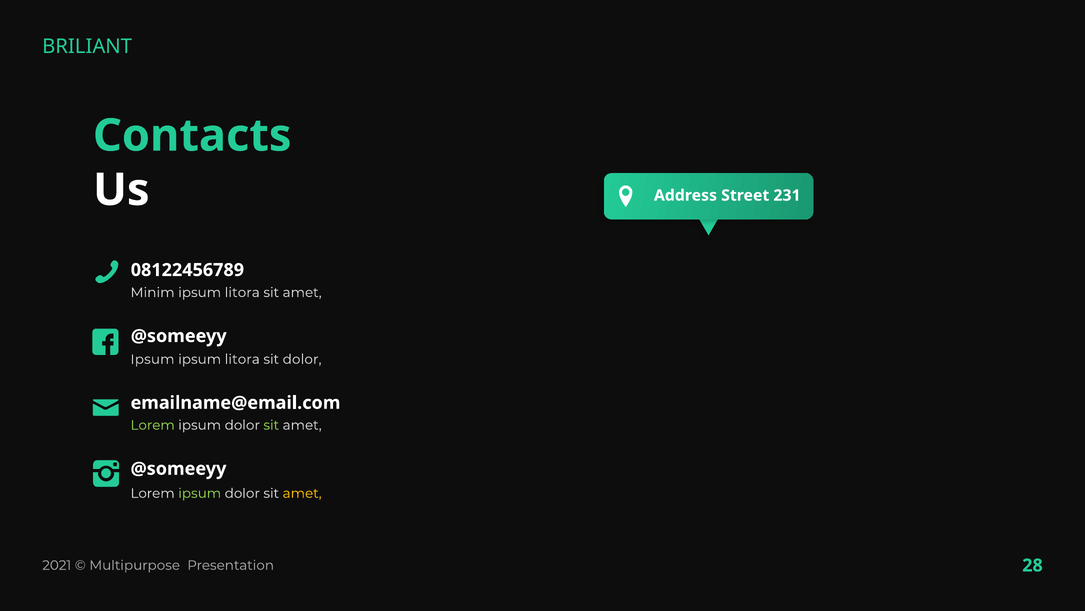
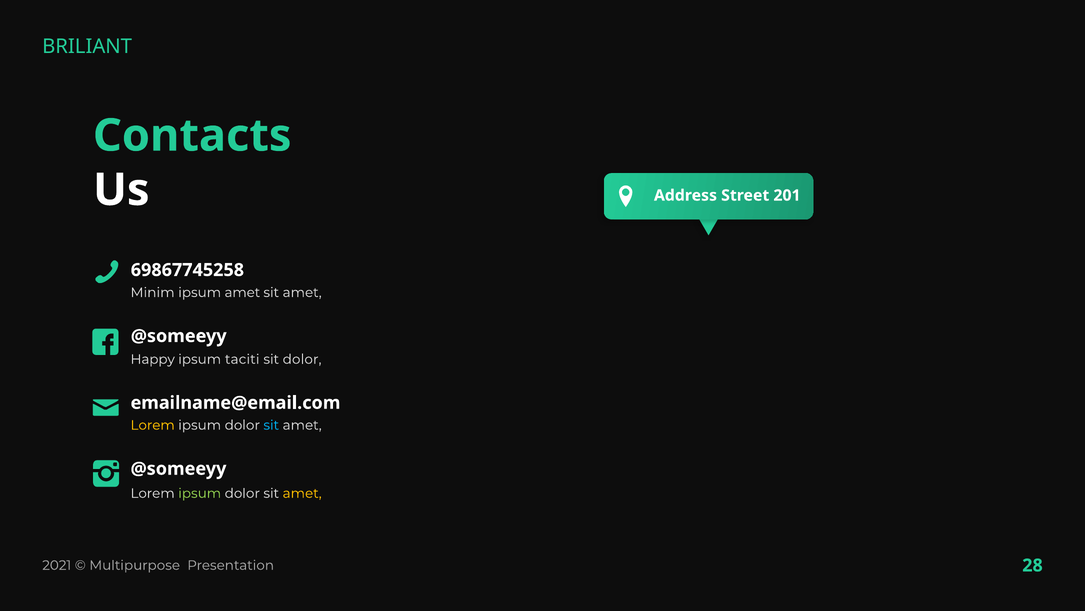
231: 231 -> 201
08122456789: 08122456789 -> 69867745258
litora at (242, 292): litora -> amet
Ipsum at (153, 359): Ipsum -> Happy
litora at (242, 359): litora -> taciti
Lorem at (153, 425) colour: light green -> yellow
sit at (271, 425) colour: light green -> light blue
